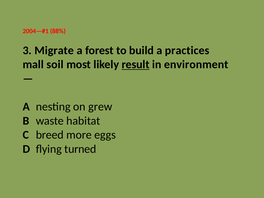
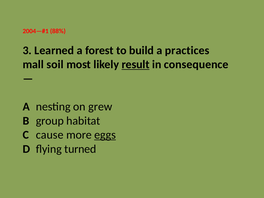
Migrate: Migrate -> Learned
environment: environment -> consequence
waste: waste -> group
breed: breed -> cause
eggs underline: none -> present
